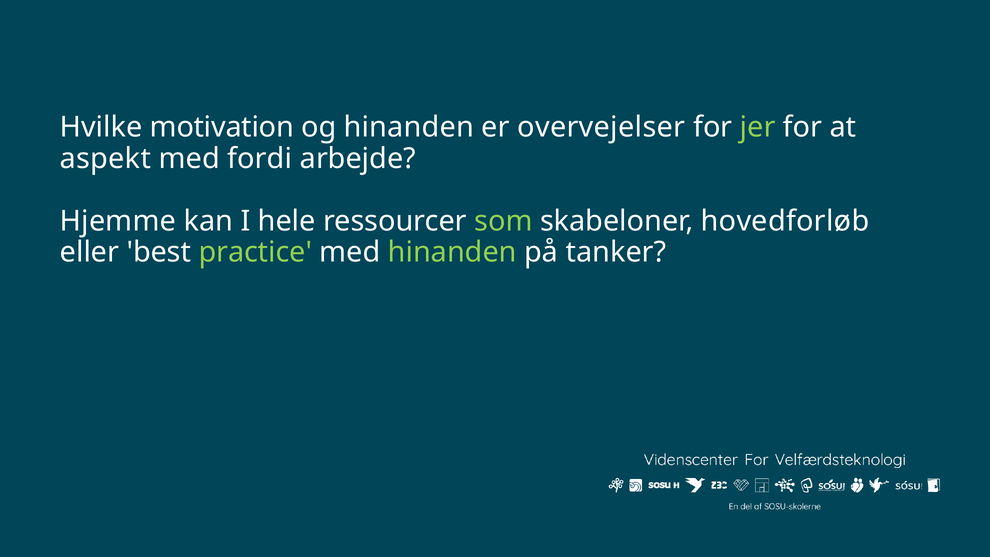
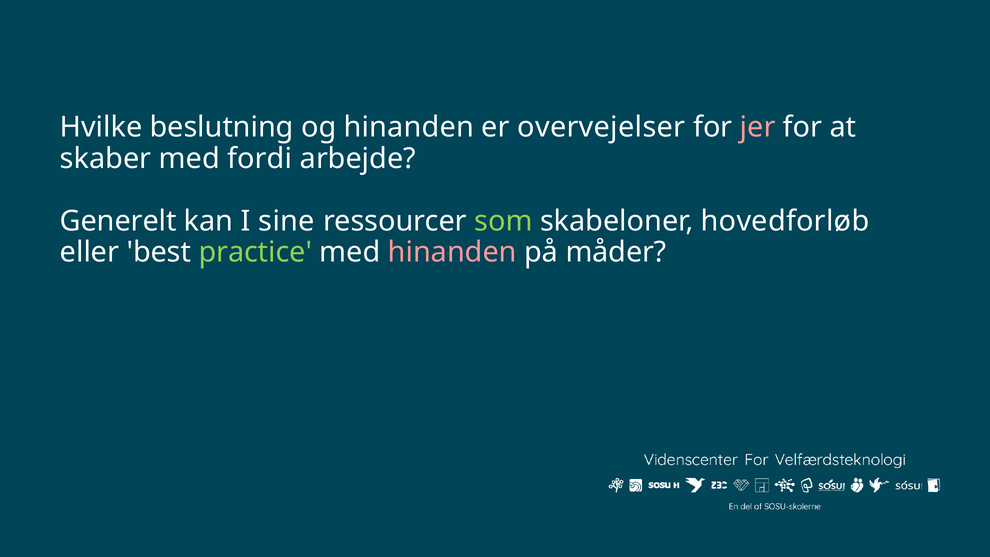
motivation: motivation -> beslutning
jer colour: light green -> pink
aspekt: aspekt -> skaber
Hjemme: Hjemme -> Generelt
hele: hele -> sine
hinanden at (452, 252) colour: light green -> pink
tanker: tanker -> måder
